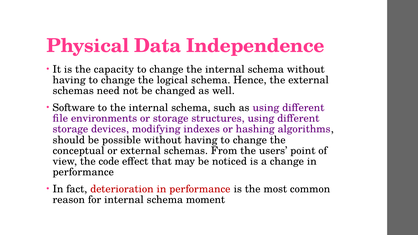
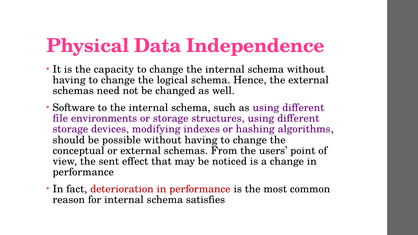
code: code -> sent
moment: moment -> satisfies
